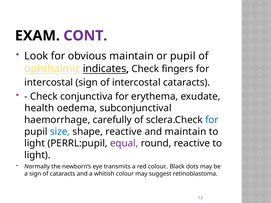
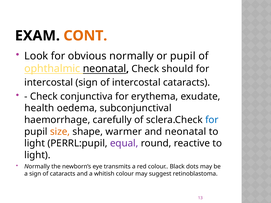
CONT colour: purple -> orange
obvious maintain: maintain -> normally
ophthalmic indicates: indicates -> neonatal
fingers: fingers -> should
size at (60, 132) colour: blue -> orange
shape reactive: reactive -> warmer
and maintain: maintain -> neonatal
